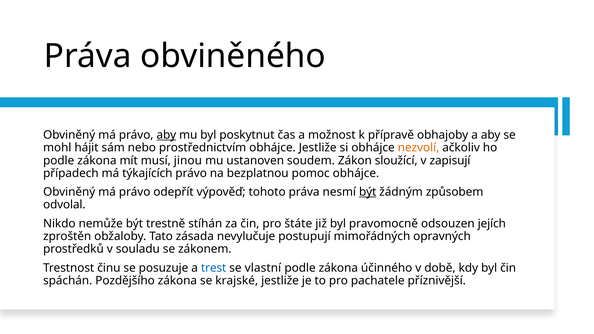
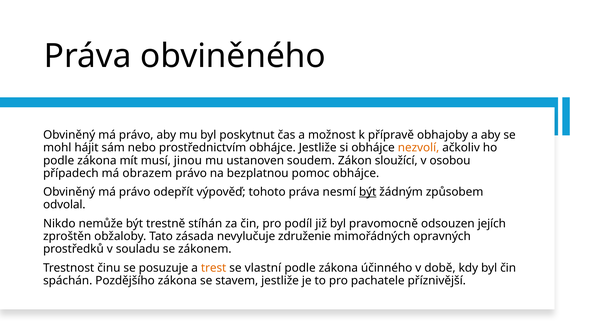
aby at (166, 135) underline: present -> none
zapisují: zapisují -> osobou
týkajících: týkajících -> obrazem
štáte: štáte -> podíl
postupují: postupují -> združenie
trest colour: blue -> orange
krajské: krajské -> stavem
